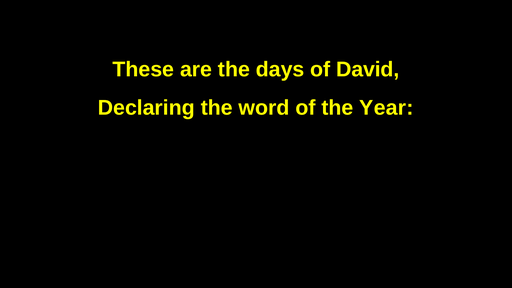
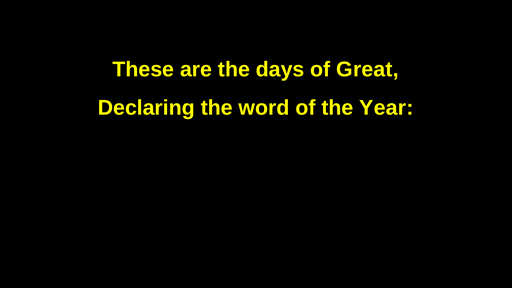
David: David -> Great
